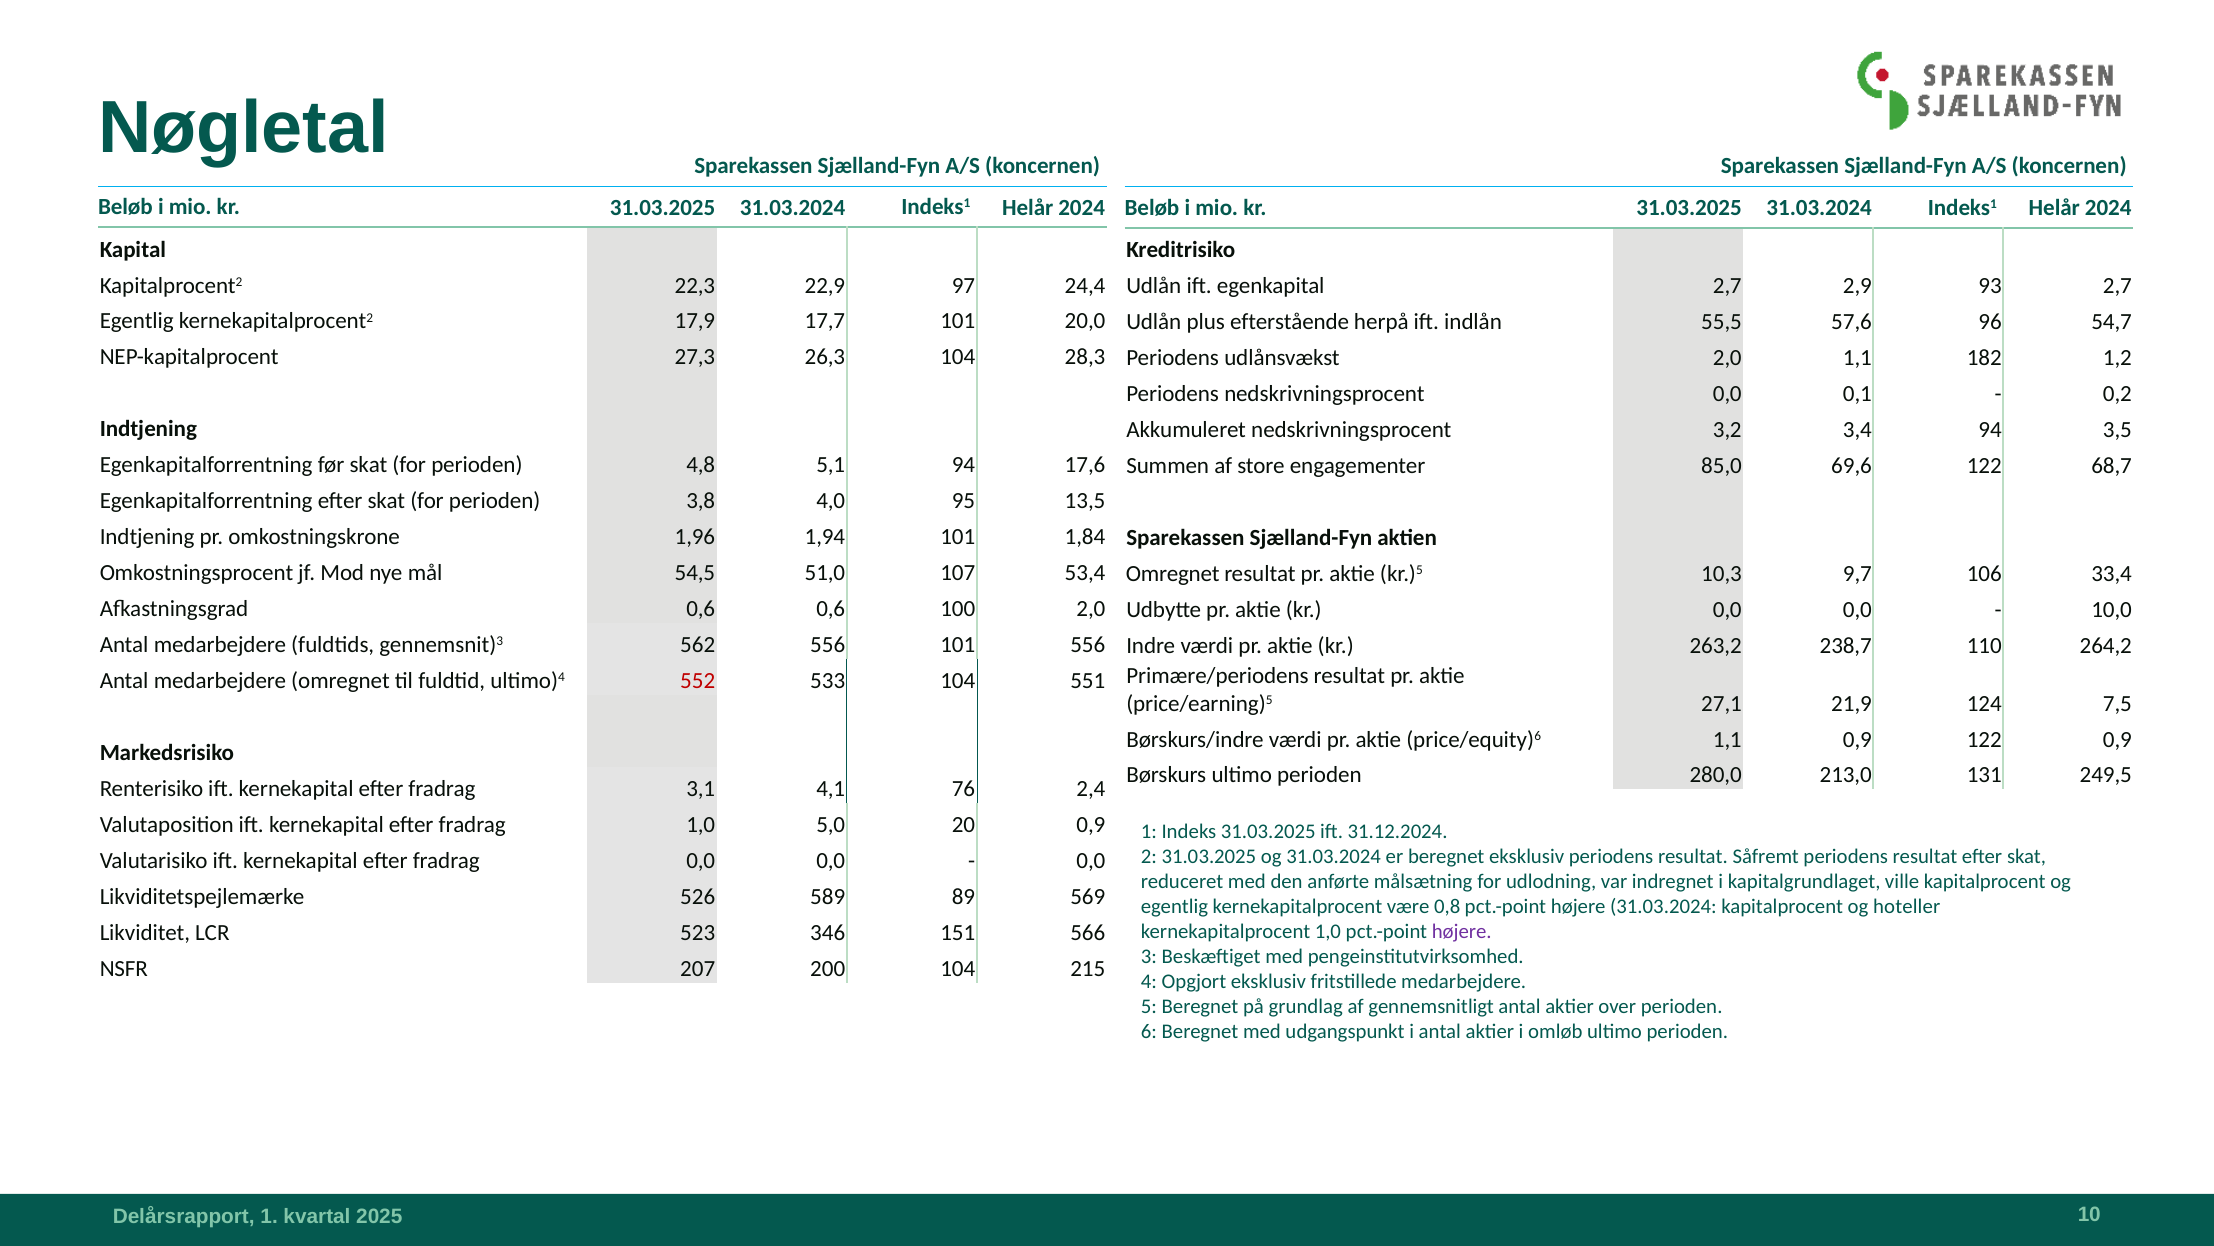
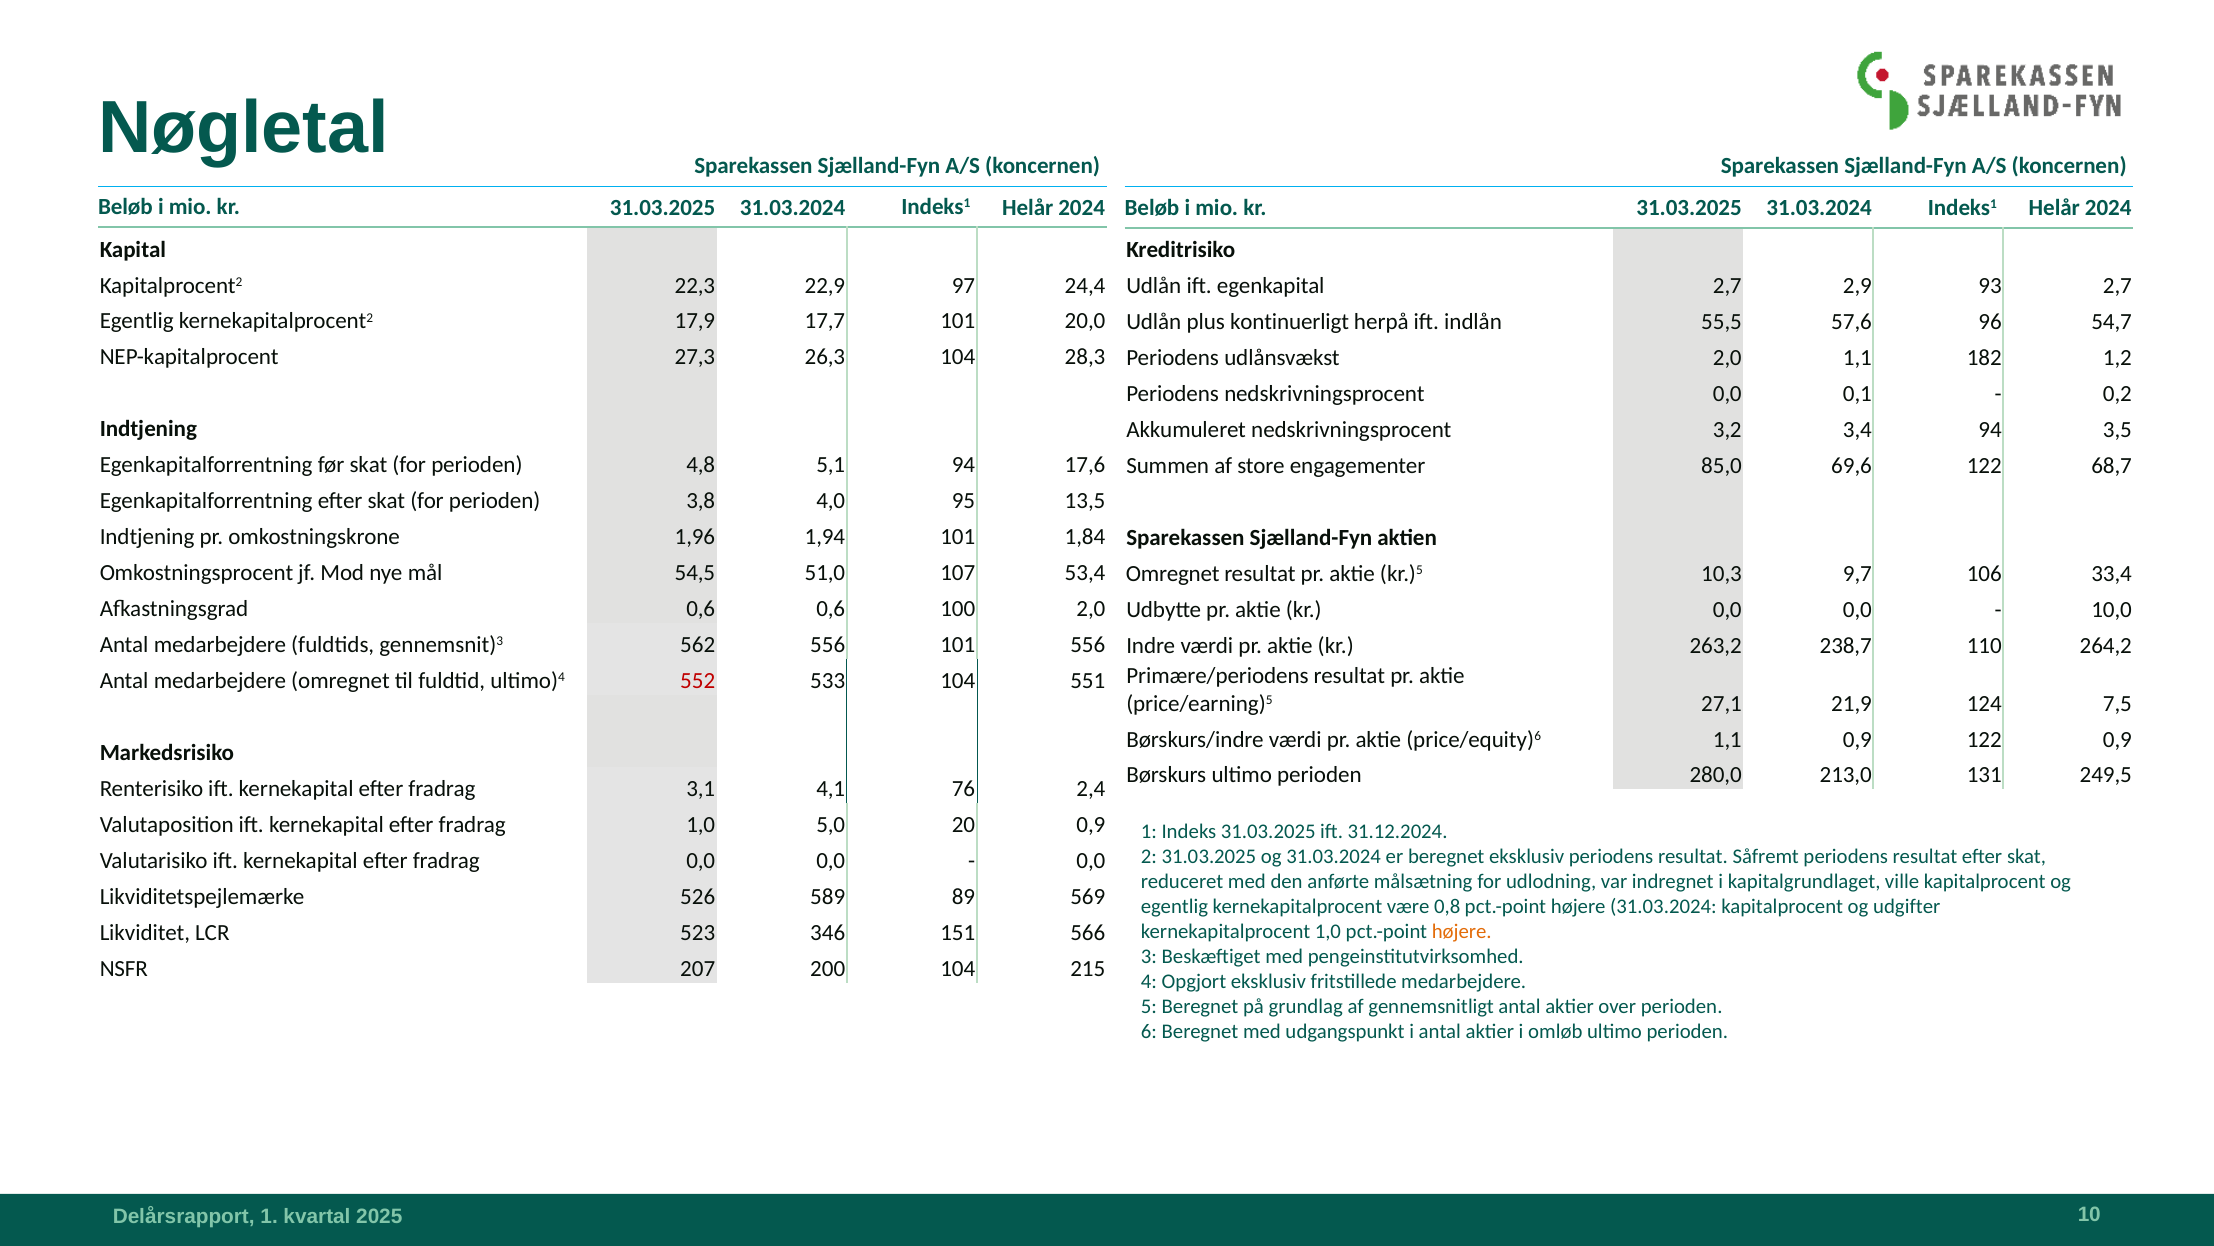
efterstående: efterstående -> kontinuerligt
hoteller: hoteller -> udgifter
højere at (1462, 932) colour: purple -> orange
